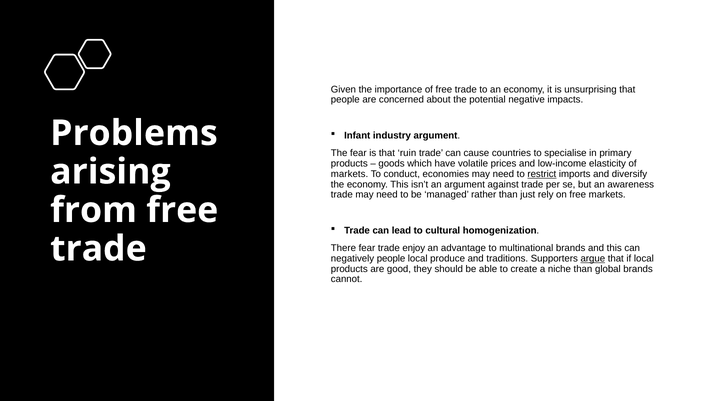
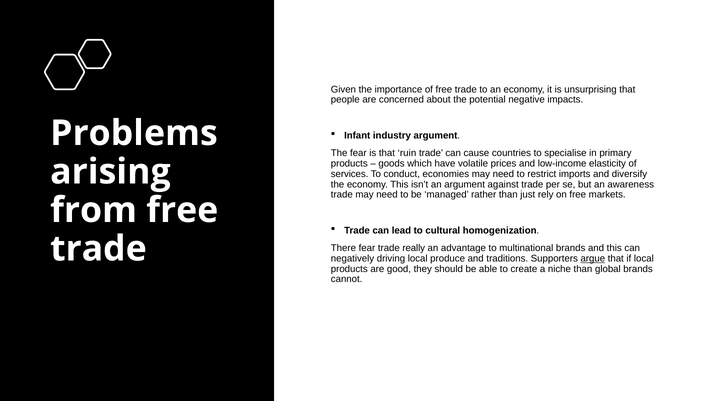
markets at (350, 174): markets -> services
restrict underline: present -> none
enjoy: enjoy -> really
negatively people: people -> driving
